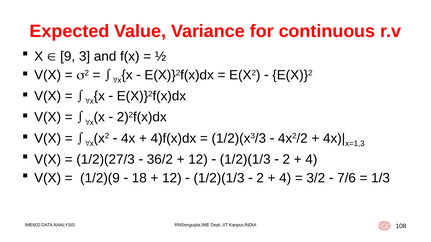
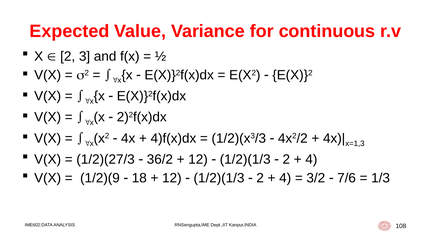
9 at (68, 56): 9 -> 2
